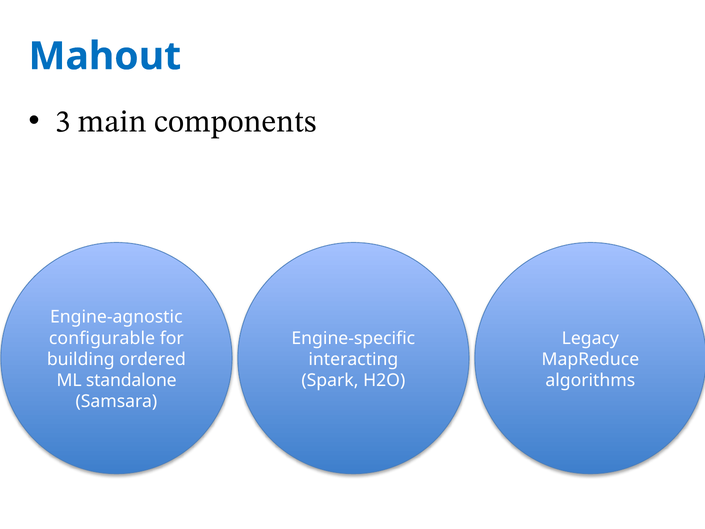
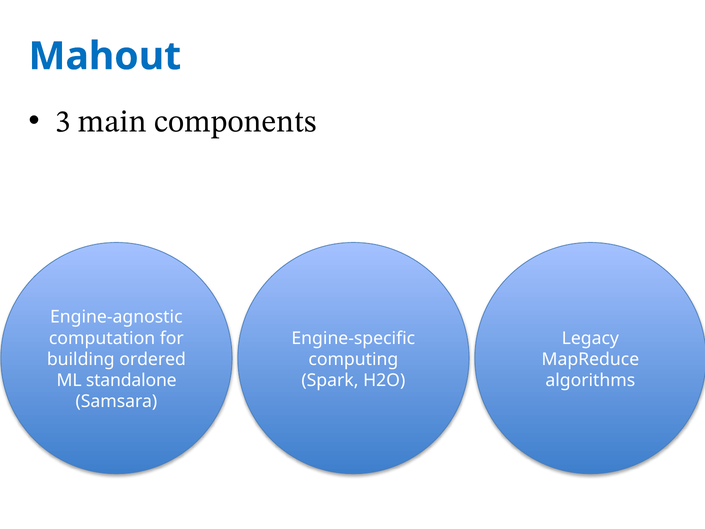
configurable: configurable -> computation
interacting: interacting -> computing
